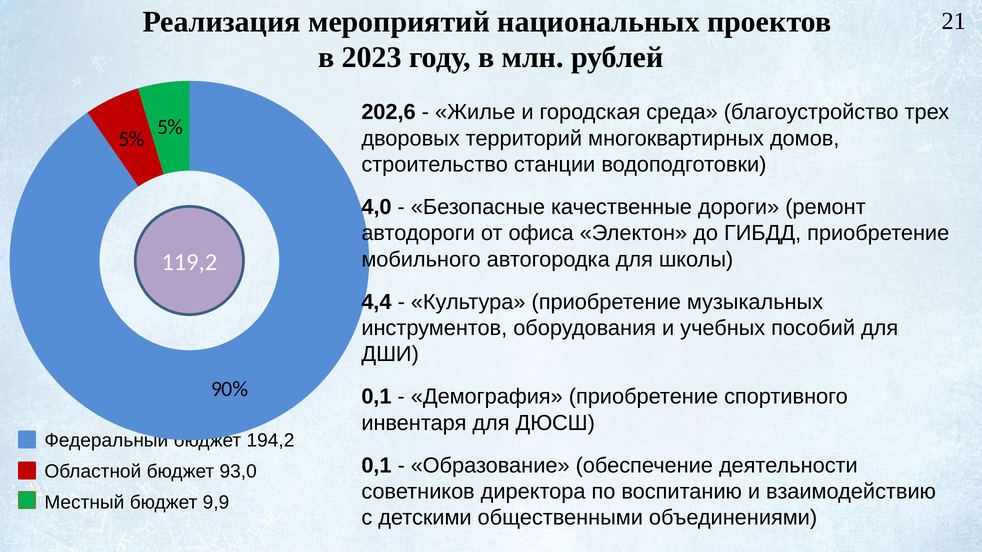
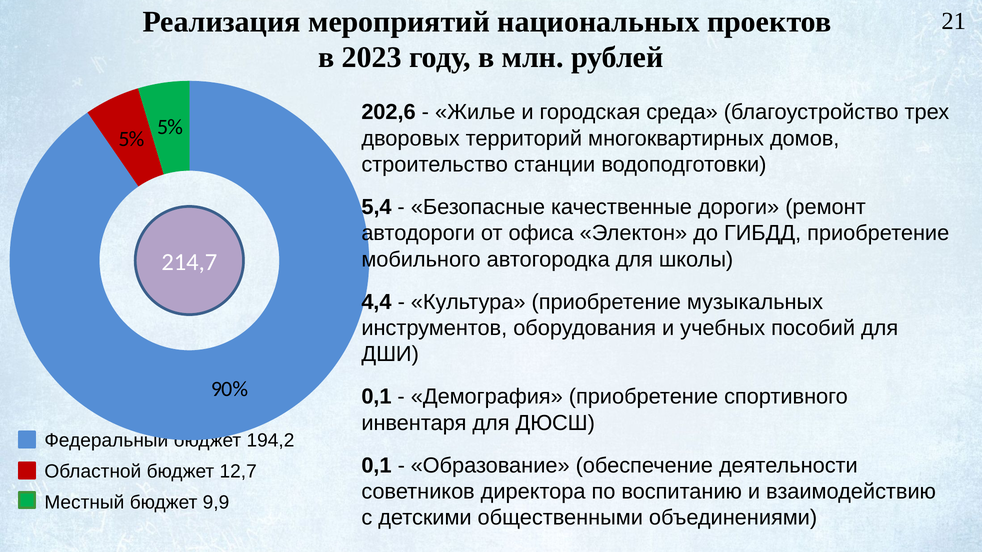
4,0: 4,0 -> 5,4
119,2: 119,2 -> 214,7
93,0: 93,0 -> 12,7
